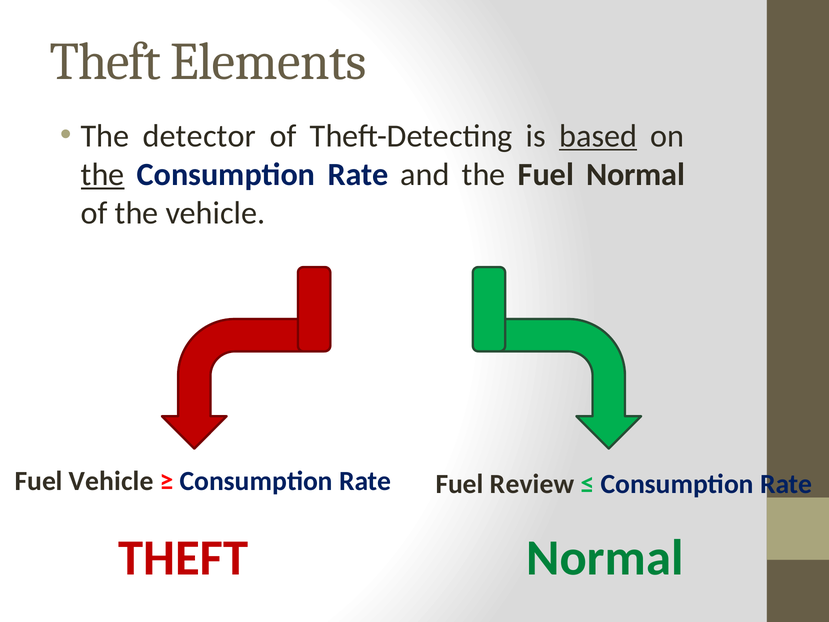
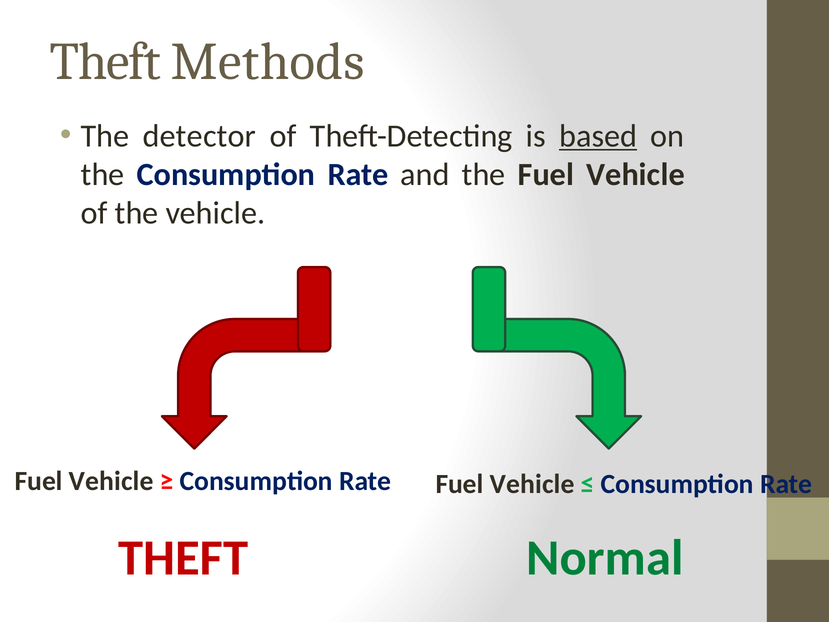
Elements: Elements -> Methods
the at (103, 175) underline: present -> none
the Fuel Normal: Normal -> Vehicle
Rate Fuel Review: Review -> Vehicle
